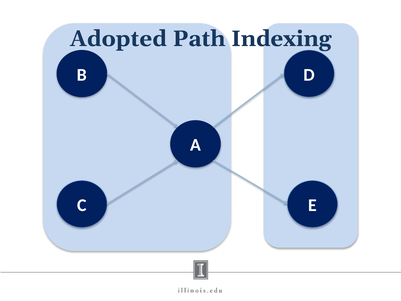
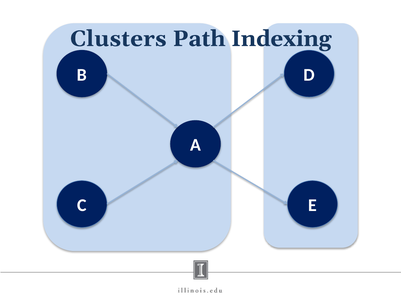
Adopted: Adopted -> Clusters
